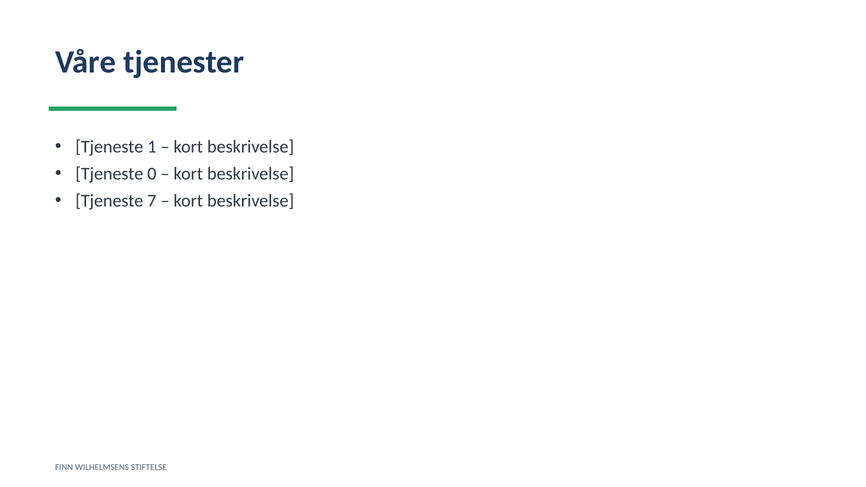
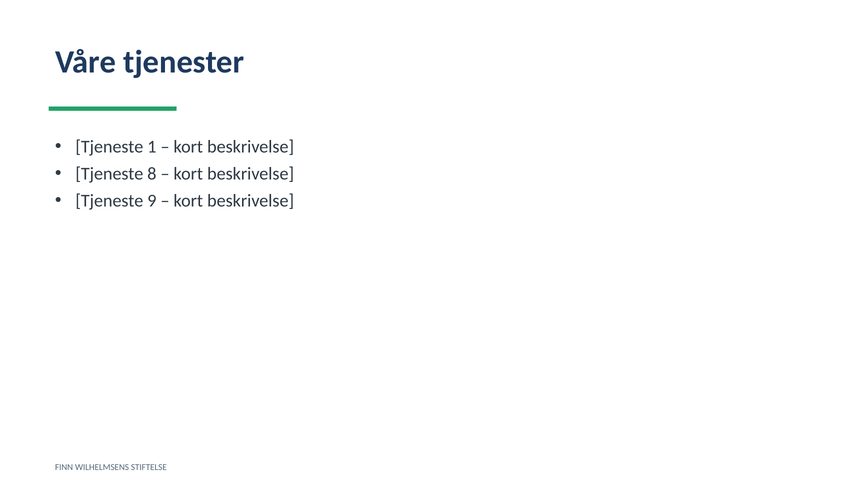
0: 0 -> 8
7: 7 -> 9
